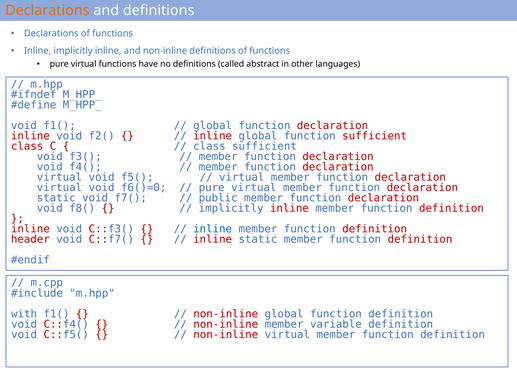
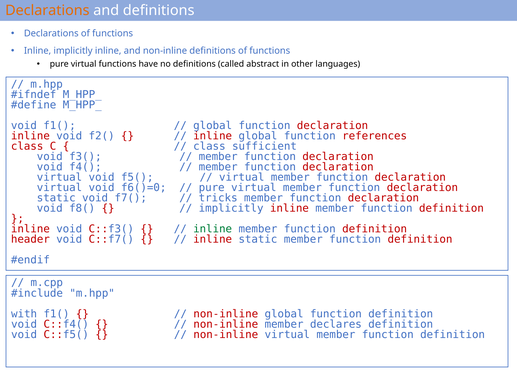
function sufficient: sufficient -> references
public: public -> tricks
inline at (213, 229) colour: blue -> green
variable: variable -> declares
